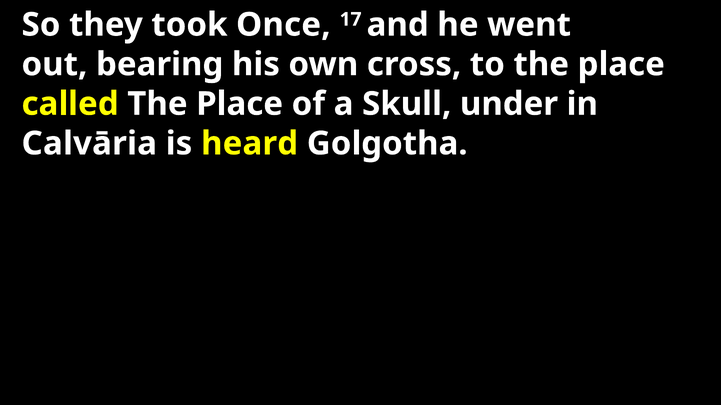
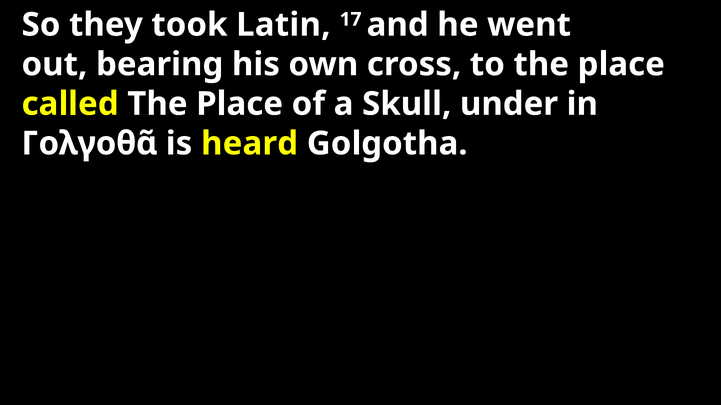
Once: Once -> Latin
Calvāria: Calvāria -> Γολγοθᾶ
